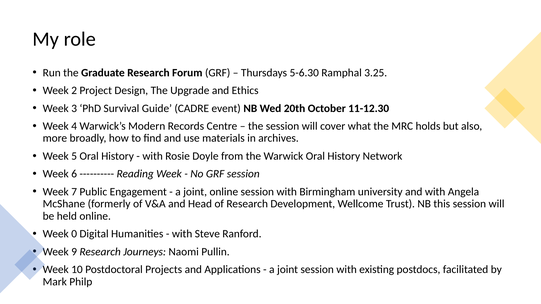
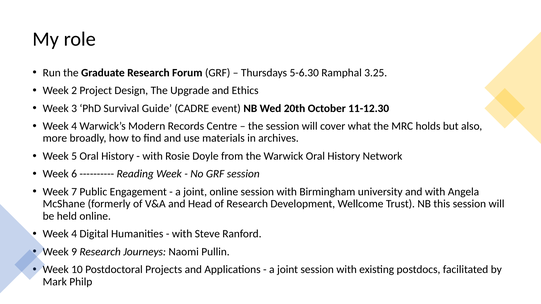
0 at (74, 234): 0 -> 4
